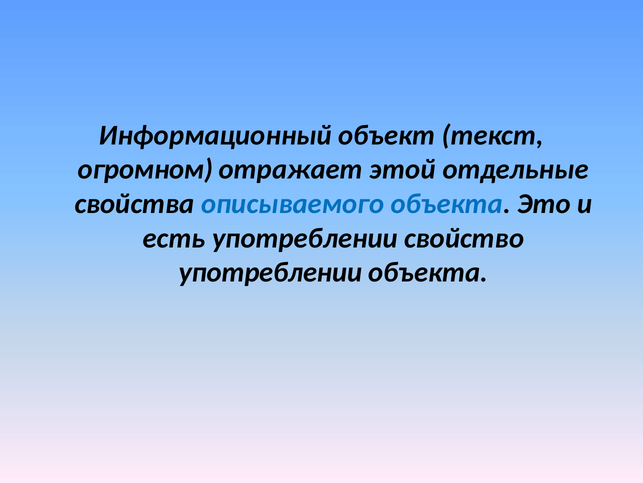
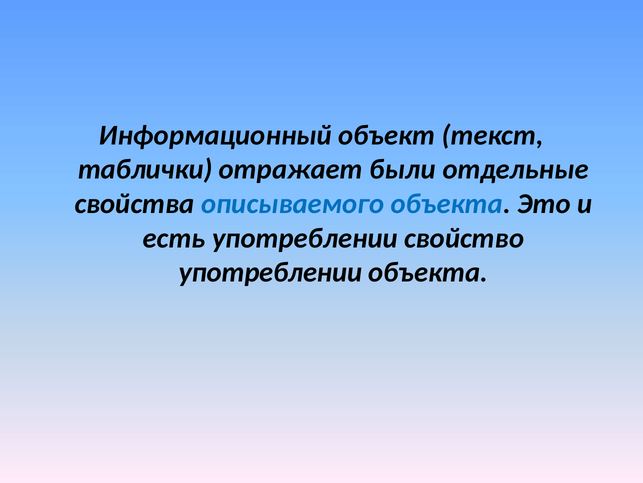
огромном: огромном -> таблички
этой: этой -> были
